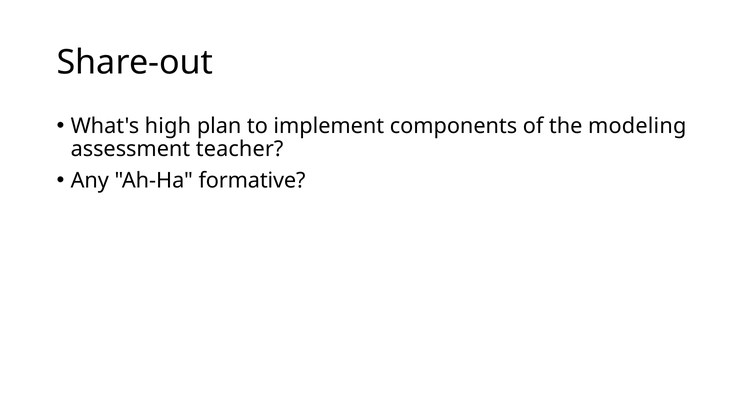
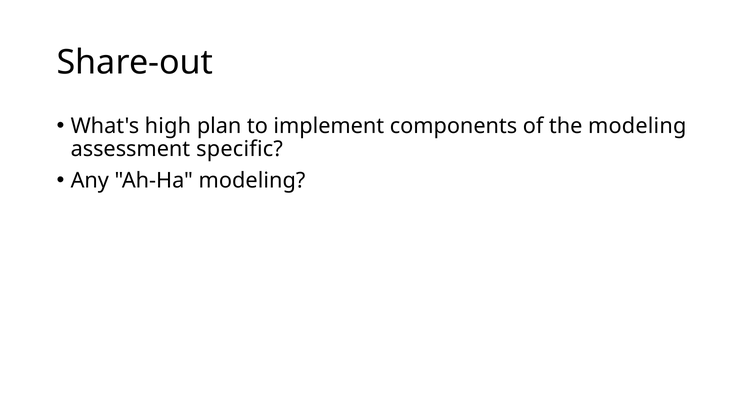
teacher: teacher -> specific
Ah-Ha formative: formative -> modeling
